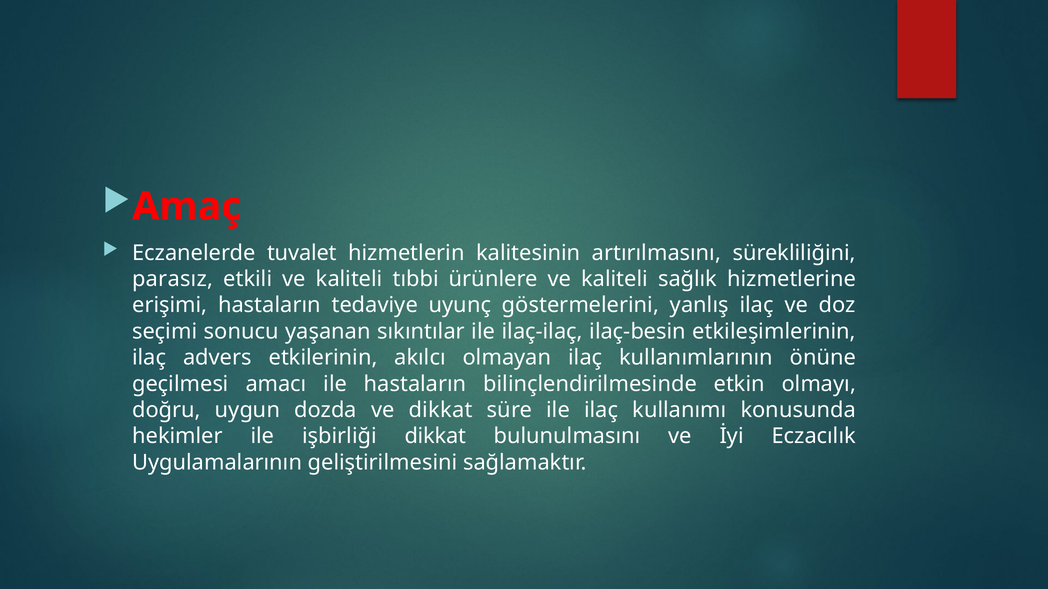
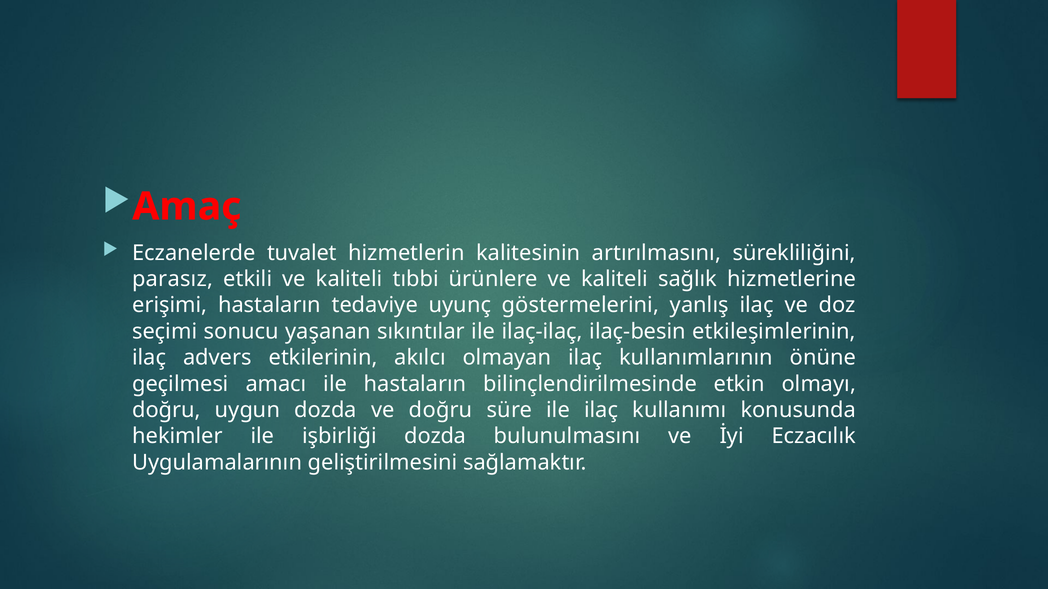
ve dikkat: dikkat -> doğru
işbirliği dikkat: dikkat -> dozda
